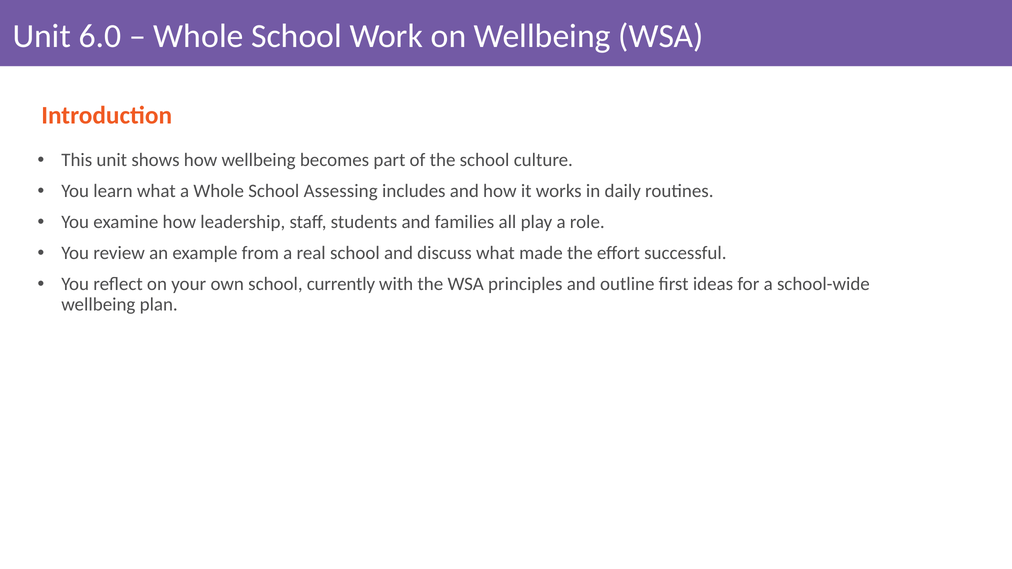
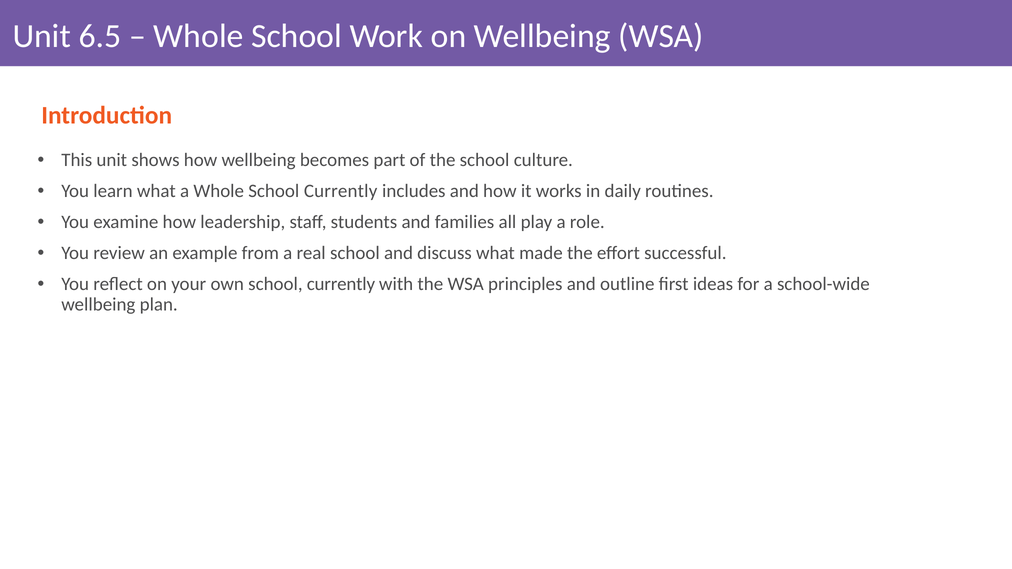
6.0: 6.0 -> 6.5
Whole School Assessing: Assessing -> Currently
